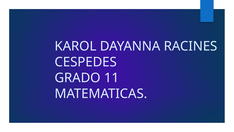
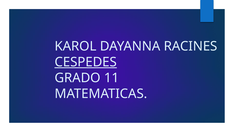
CESPEDES underline: none -> present
